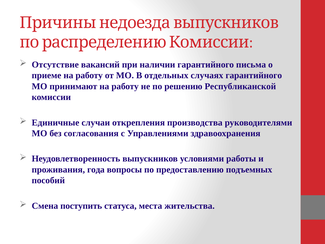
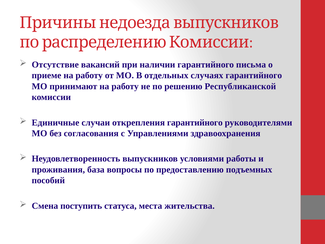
открепления производства: производства -> гарантийного
года: года -> база
